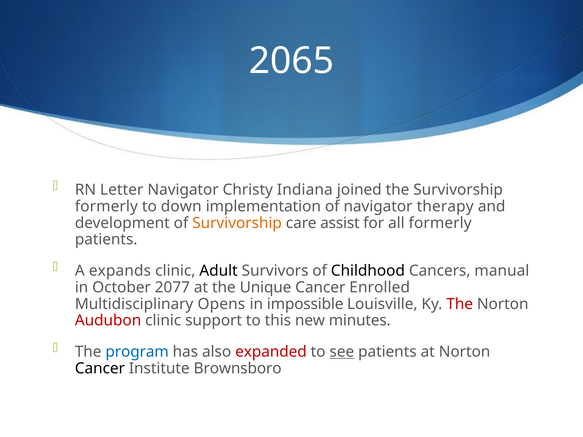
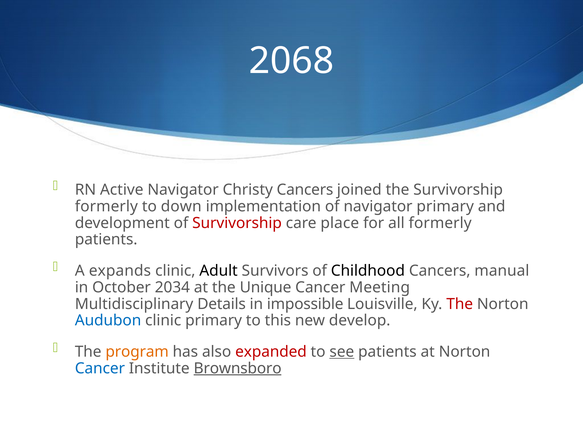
2065: 2065 -> 2068
Letter: Letter -> Active
Christy Indiana: Indiana -> Cancers
navigator therapy: therapy -> primary
Survivorship at (237, 223) colour: orange -> red
assist: assist -> place
2077: 2077 -> 2034
Enrolled: Enrolled -> Meeting
Opens: Opens -> Details
Audubon colour: red -> blue
clinic support: support -> primary
minutes: minutes -> develop
program colour: blue -> orange
Cancer at (100, 369) colour: black -> blue
Brownsboro underline: none -> present
